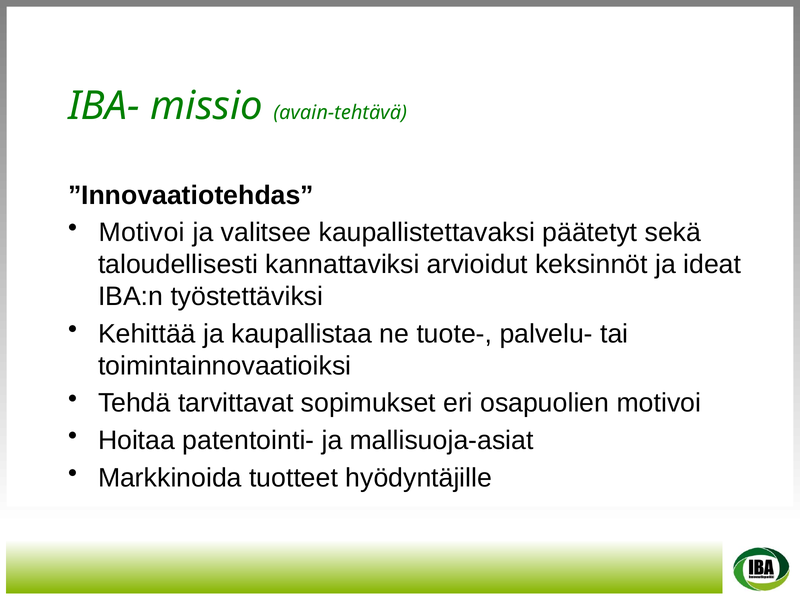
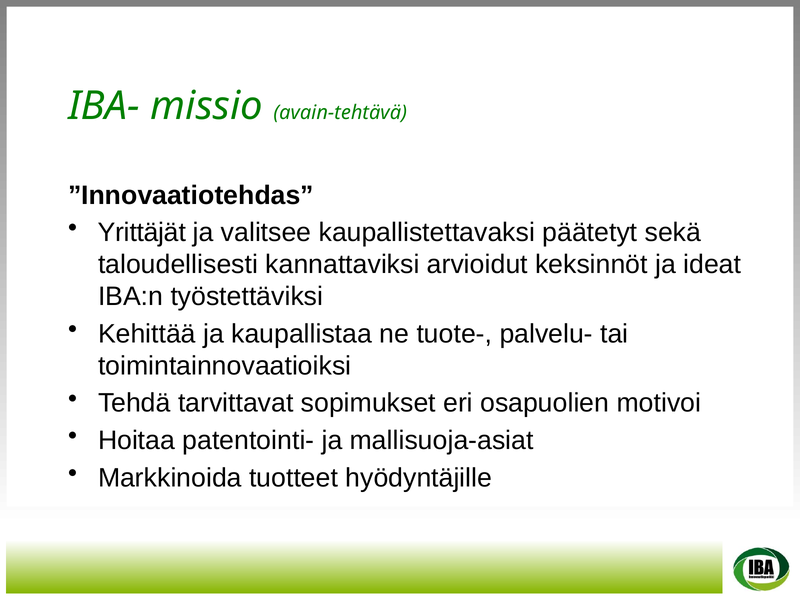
Motivoi at (142, 233): Motivoi -> Yrittäjät
